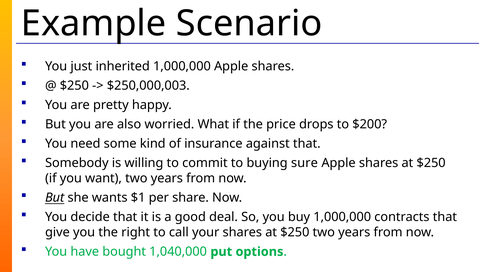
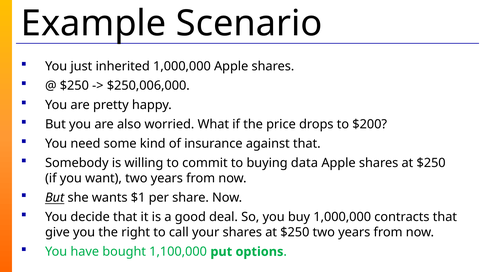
$250,000,003: $250,000,003 -> $250,006,000
sure: sure -> data
1,040,000: 1,040,000 -> 1,100,000
